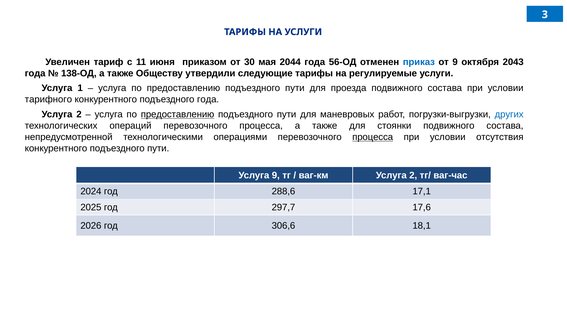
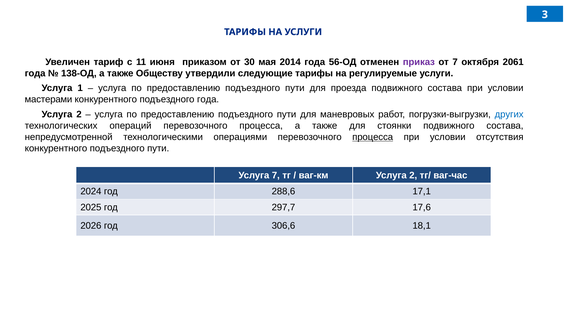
2044: 2044 -> 2014
приказ colour: blue -> purple
от 9: 9 -> 7
2043: 2043 -> 2061
тарифного: тарифного -> мастерами
предоставлению at (178, 114) underline: present -> none
Услуга 9: 9 -> 7
